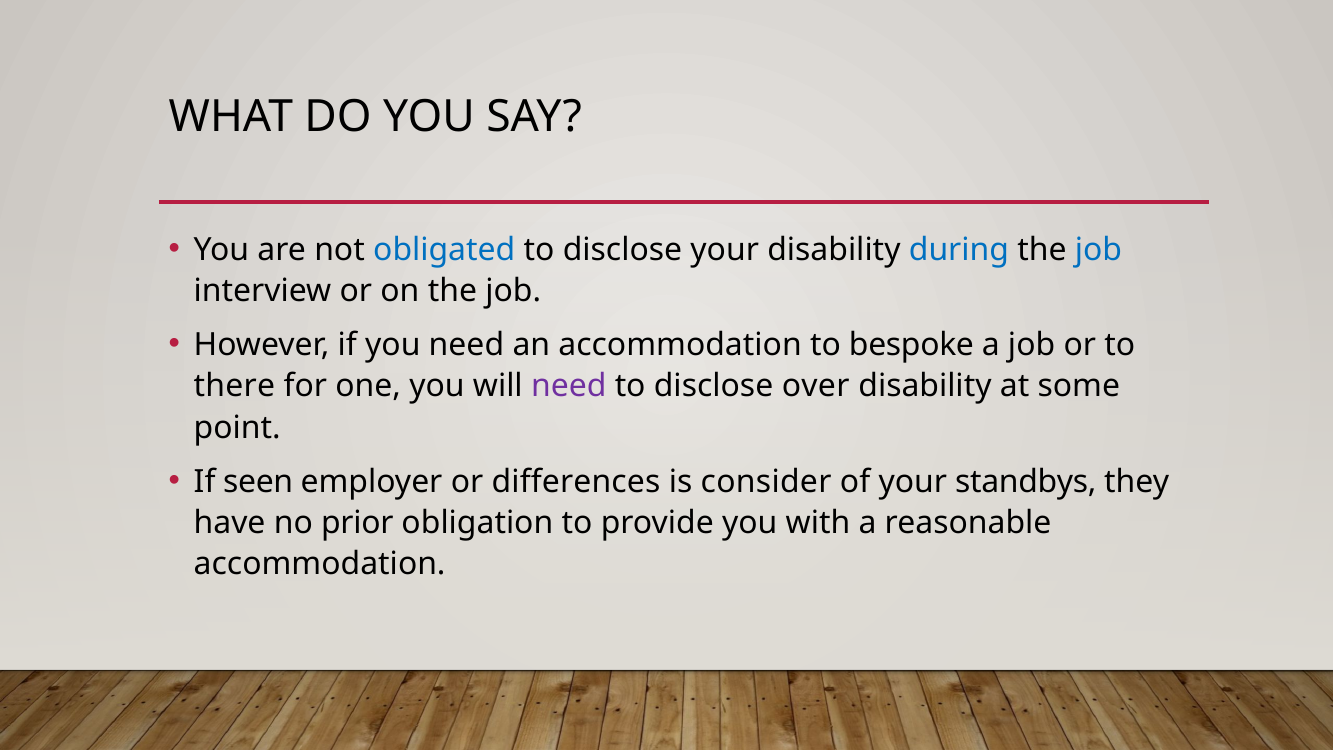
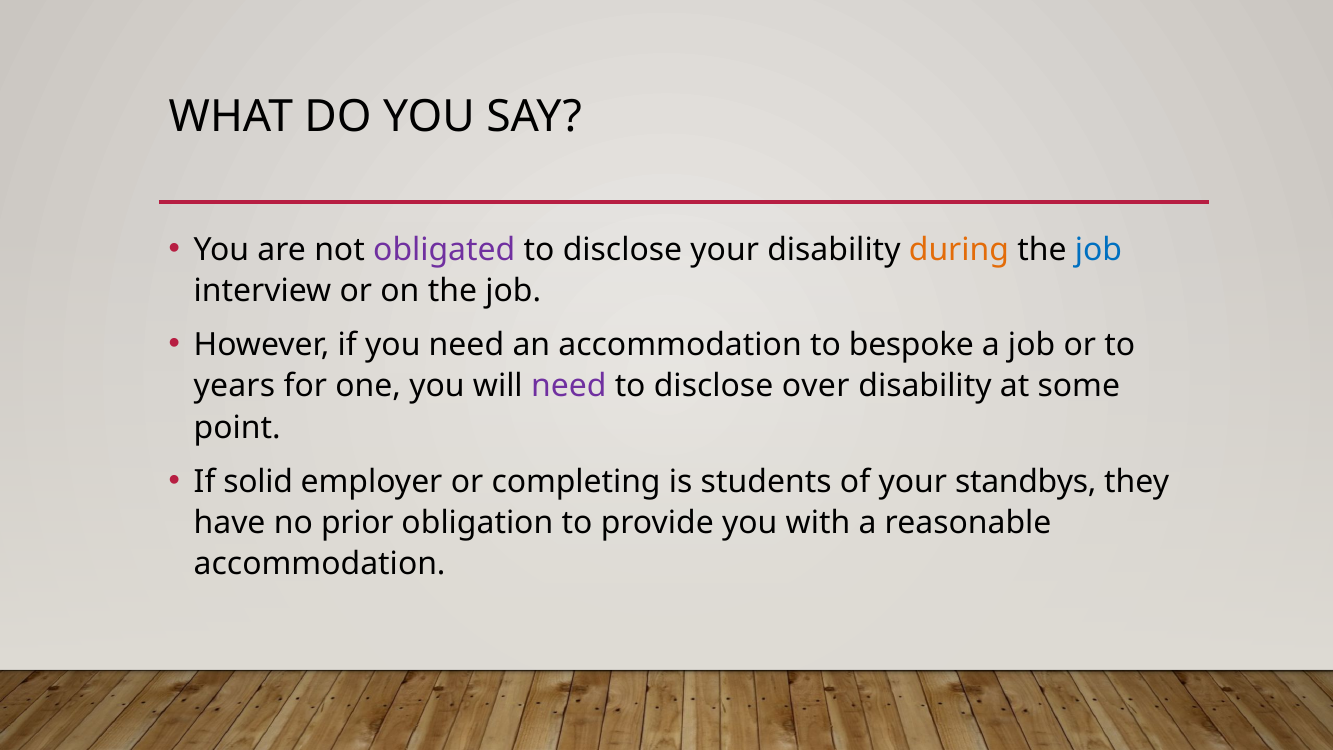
obligated colour: blue -> purple
during colour: blue -> orange
there: there -> years
seen: seen -> solid
differences: differences -> completing
consider: consider -> students
